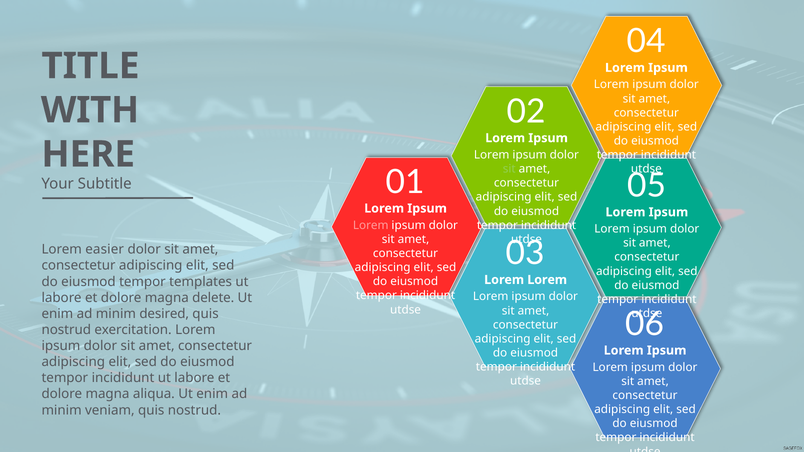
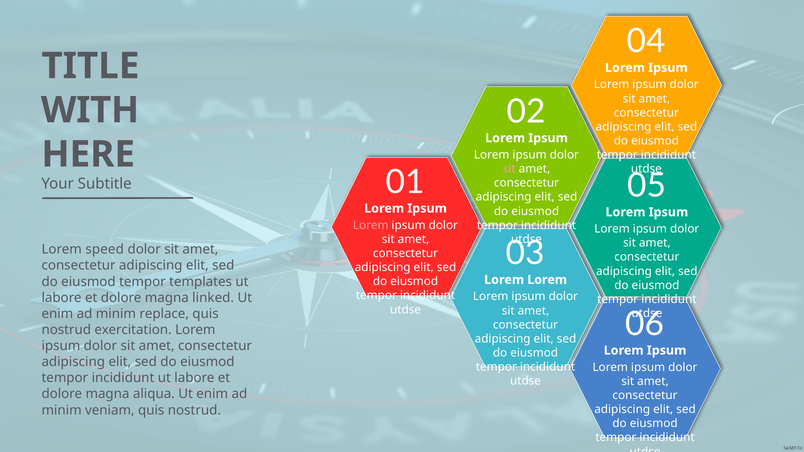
sit at (509, 169) colour: light green -> pink
easier: easier -> speed
delete: delete -> linked
desired: desired -> replace
